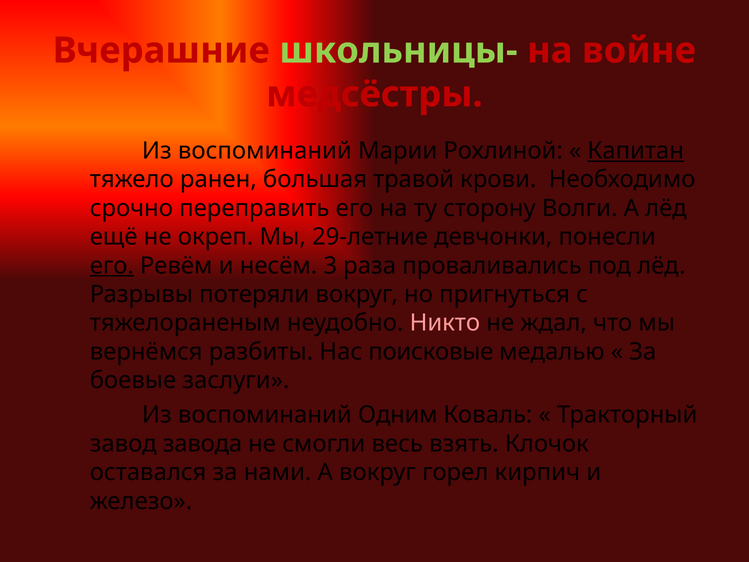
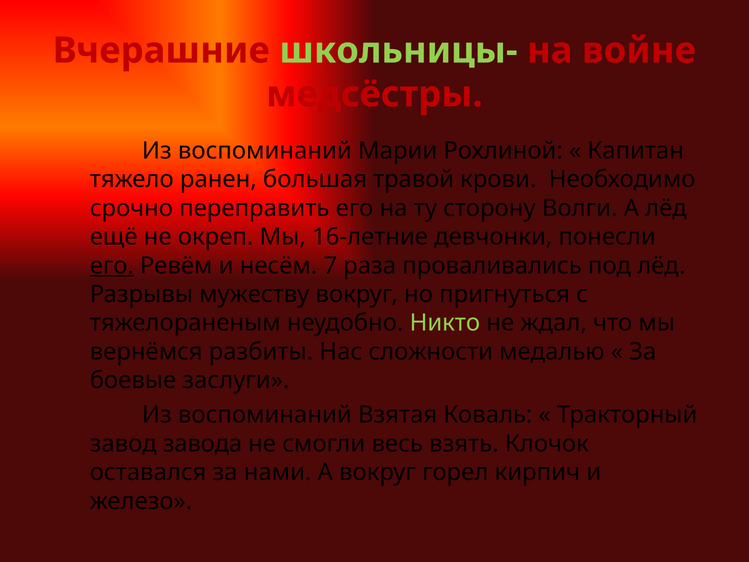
Капитан underline: present -> none
29-летние: 29-летние -> 16-летние
3: 3 -> 7
потеряли: потеряли -> мужеству
Никто colour: pink -> light green
поисковые: поисковые -> сложности
Одним: Одним -> Взятая
